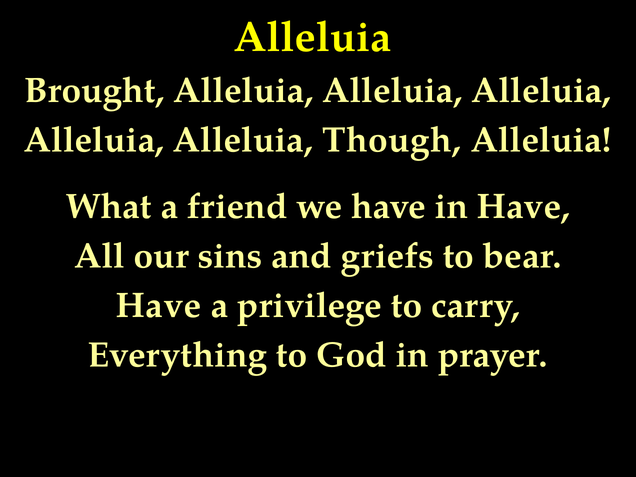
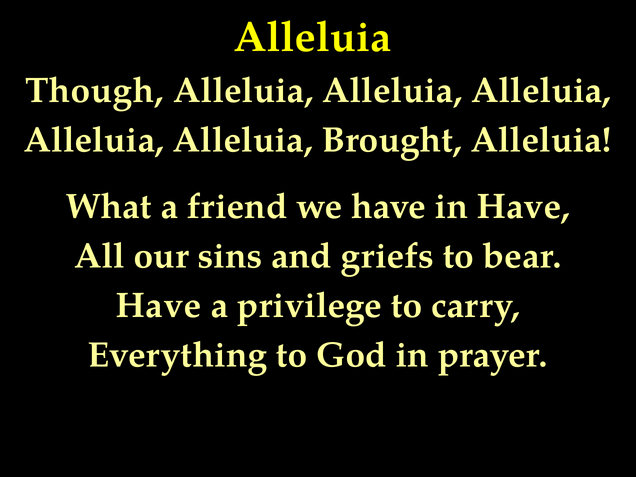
Brought: Brought -> Though
Though: Though -> Brought
